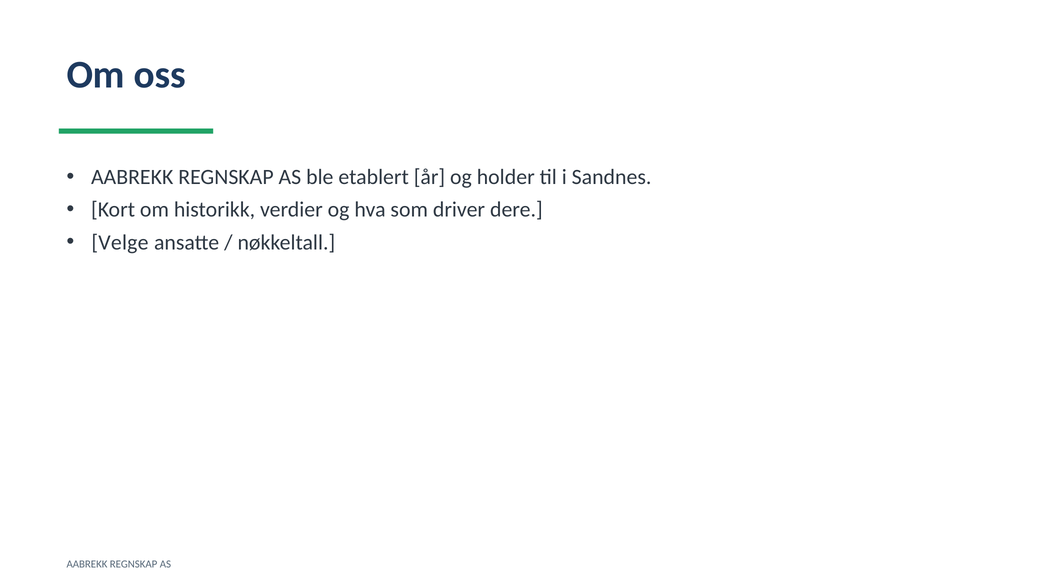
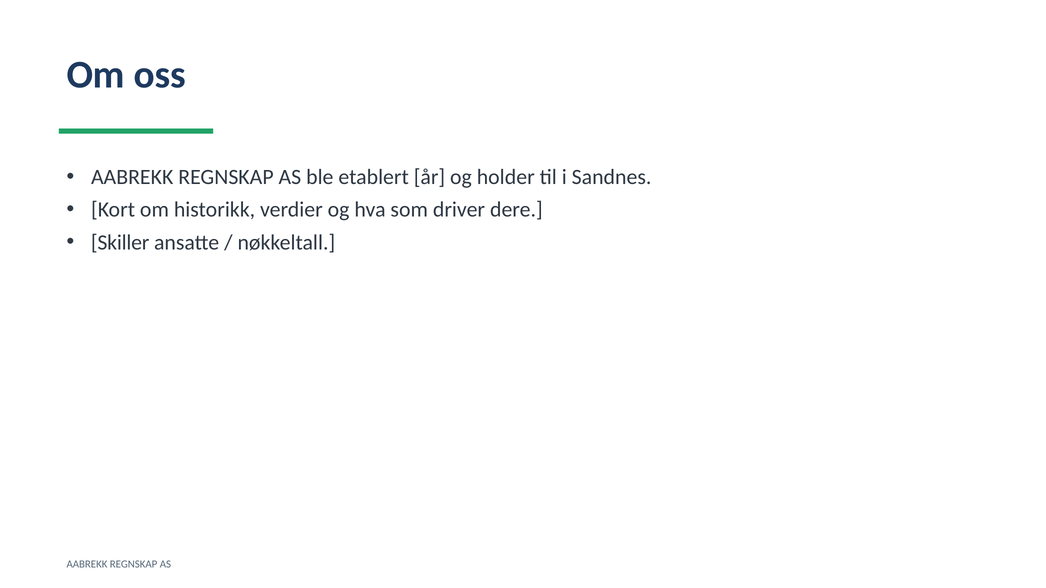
Velge: Velge -> Skiller
